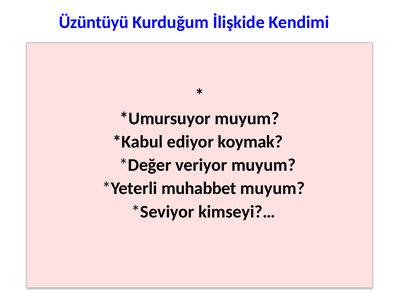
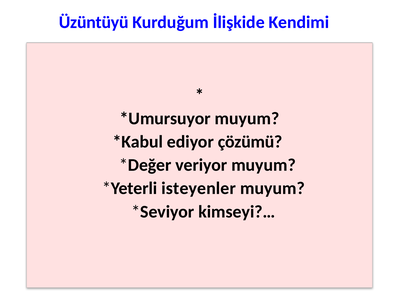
koymak: koymak -> çözümü
muhabbet: muhabbet -> isteyenler
